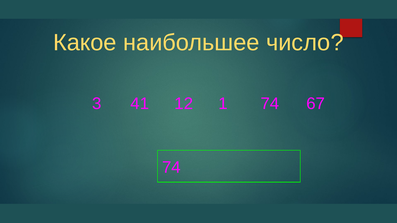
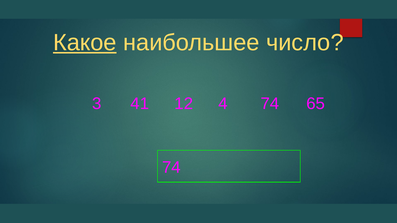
Какое underline: none -> present
1: 1 -> 4
67: 67 -> 65
